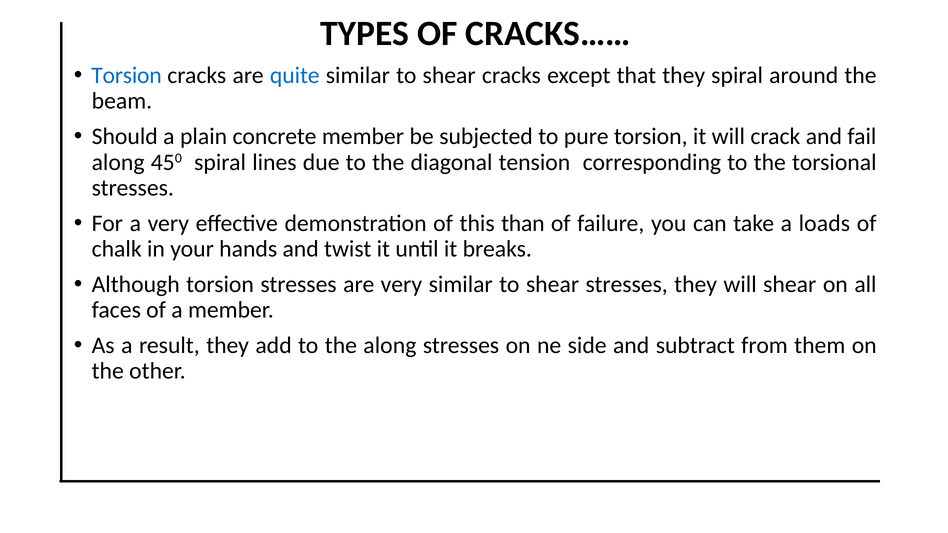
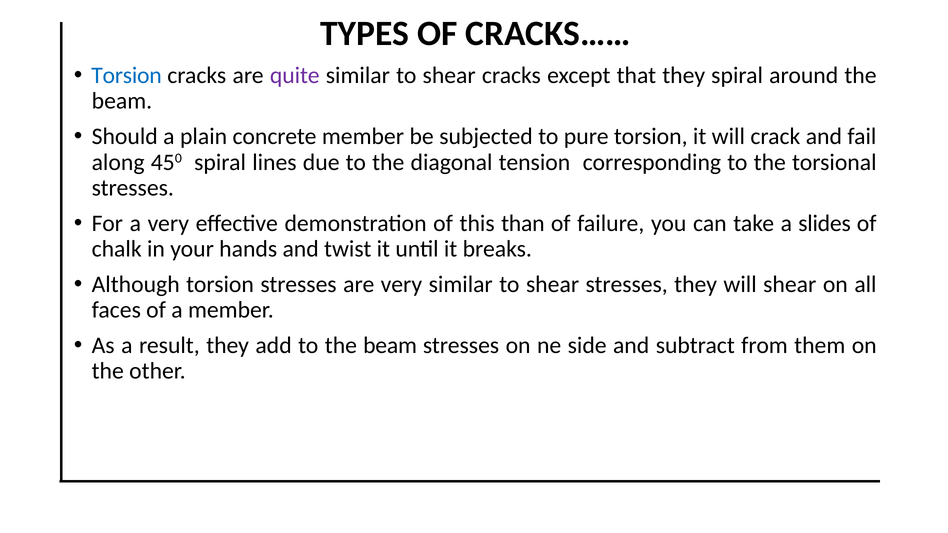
quite colour: blue -> purple
loads: loads -> slides
to the along: along -> beam
